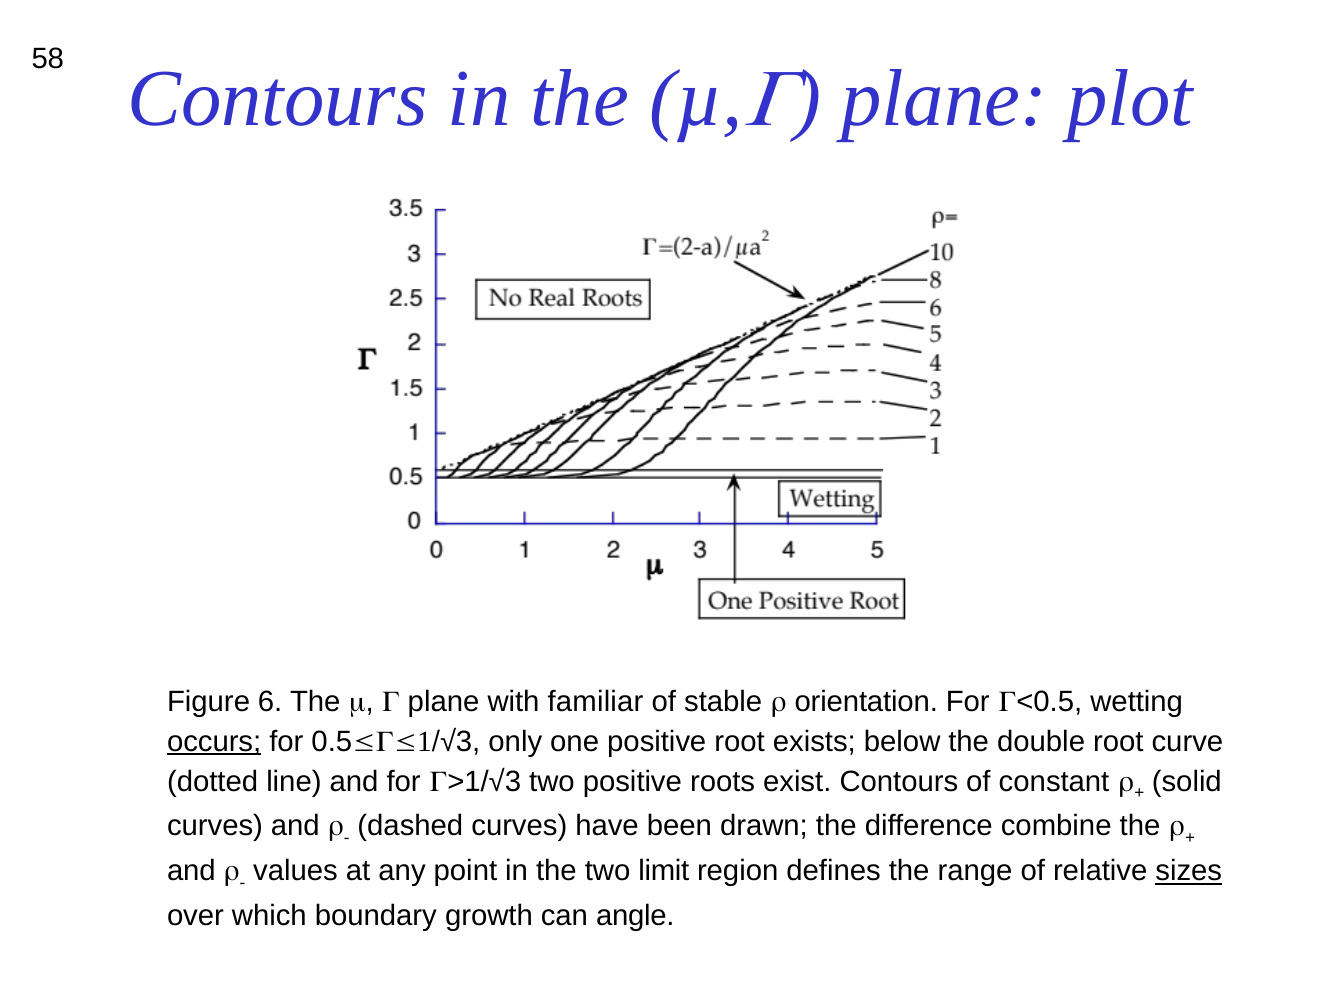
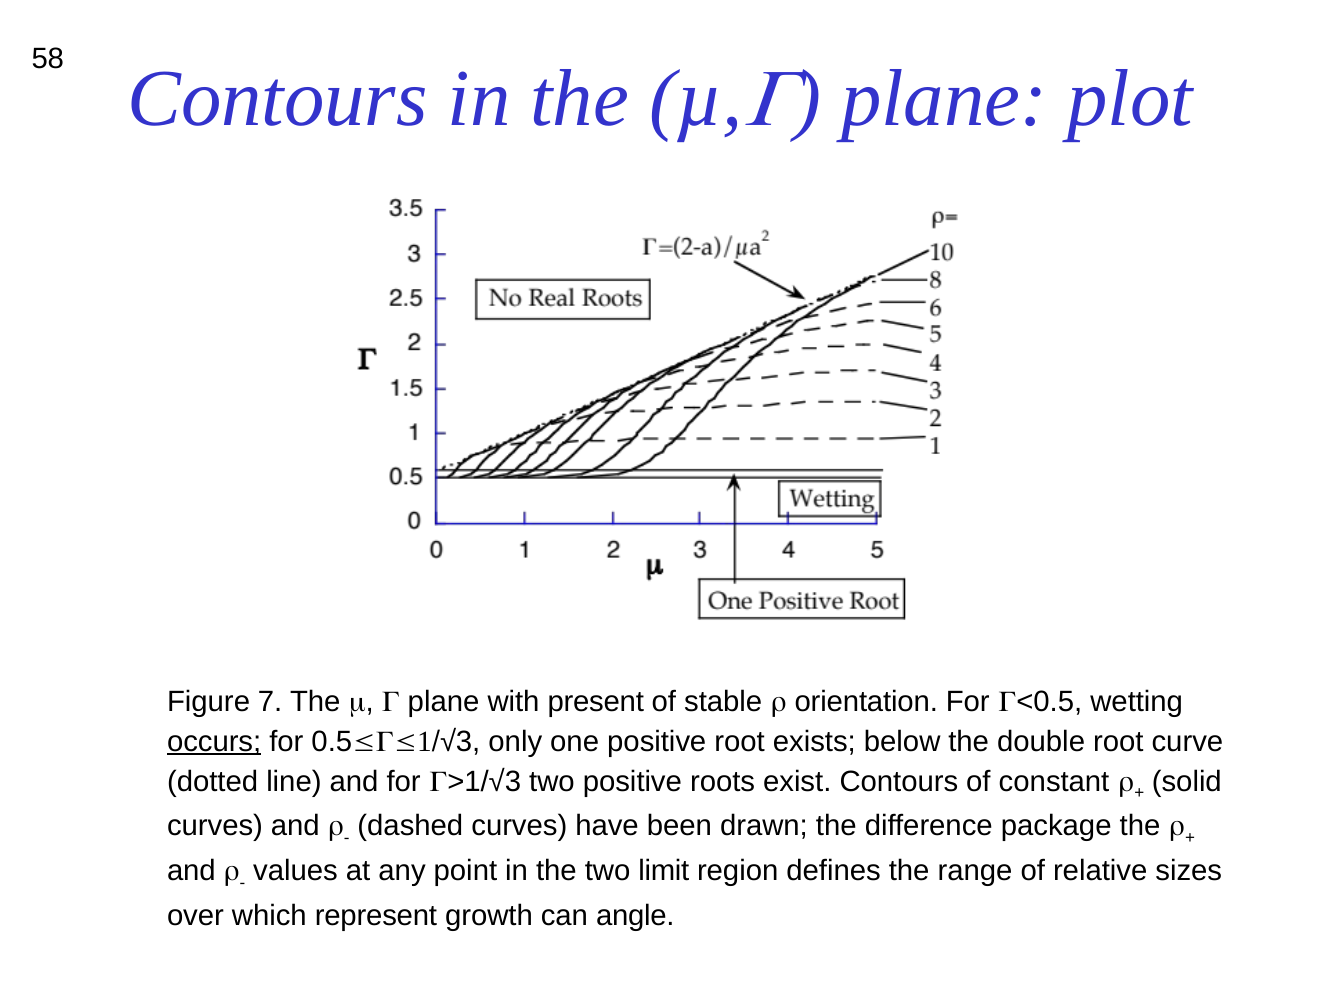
6: 6 -> 7
familiar: familiar -> present
combine: combine -> package
sizes underline: present -> none
boundary: boundary -> represent
